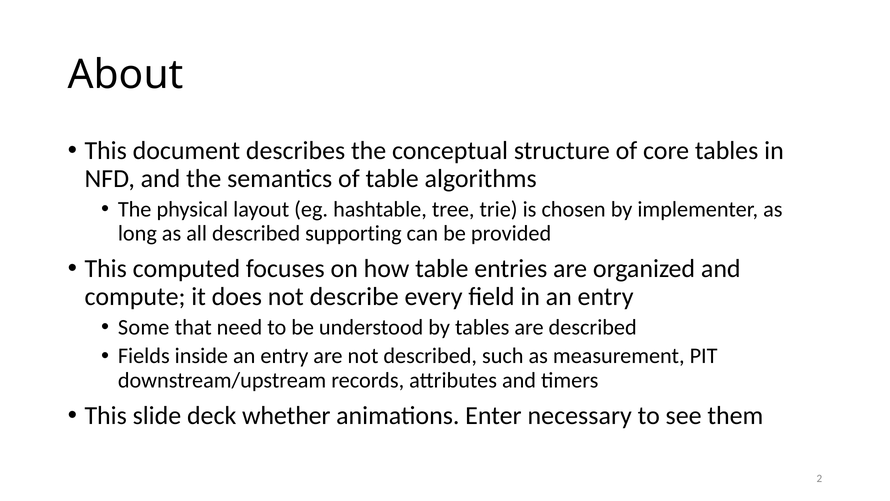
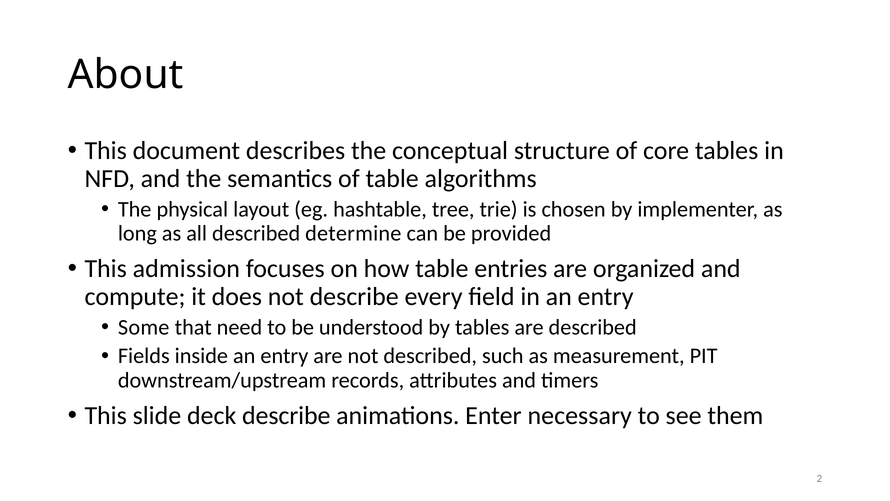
supporting: supporting -> determine
computed: computed -> admission
deck whether: whether -> describe
